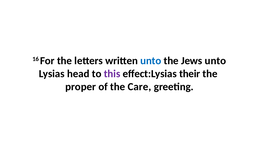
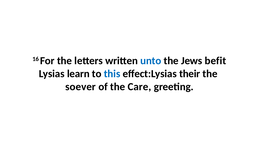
Jews unto: unto -> befit
head: head -> learn
this colour: purple -> blue
proper: proper -> soever
